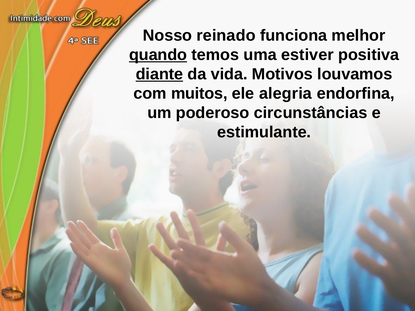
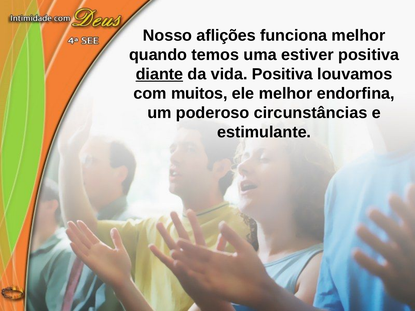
reinado: reinado -> aflições
quando underline: present -> none
vida Motivos: Motivos -> Positiva
ele alegria: alegria -> melhor
